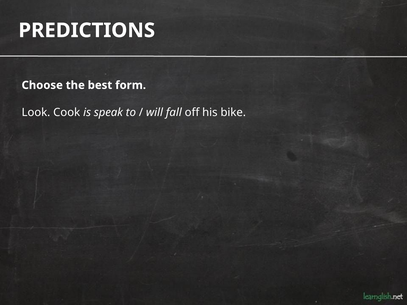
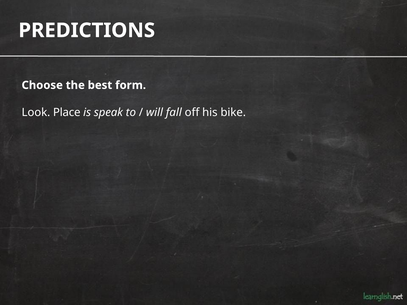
Cook: Cook -> Place
